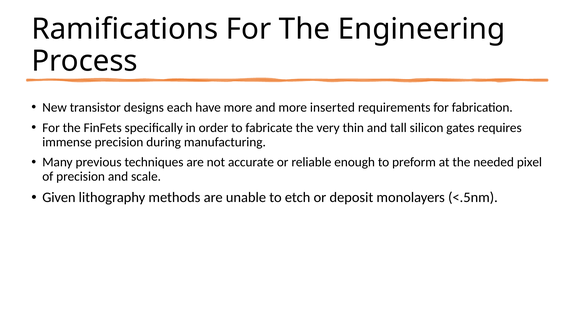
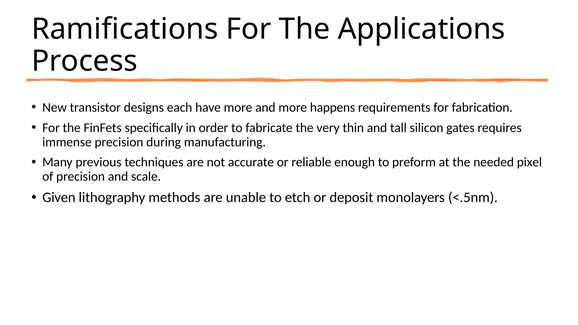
Engineering: Engineering -> Applications
inserted: inserted -> happens
